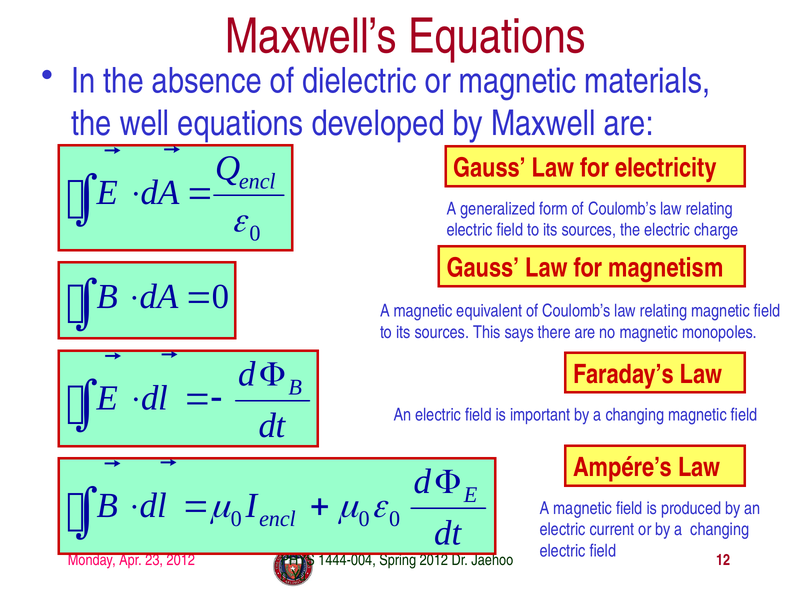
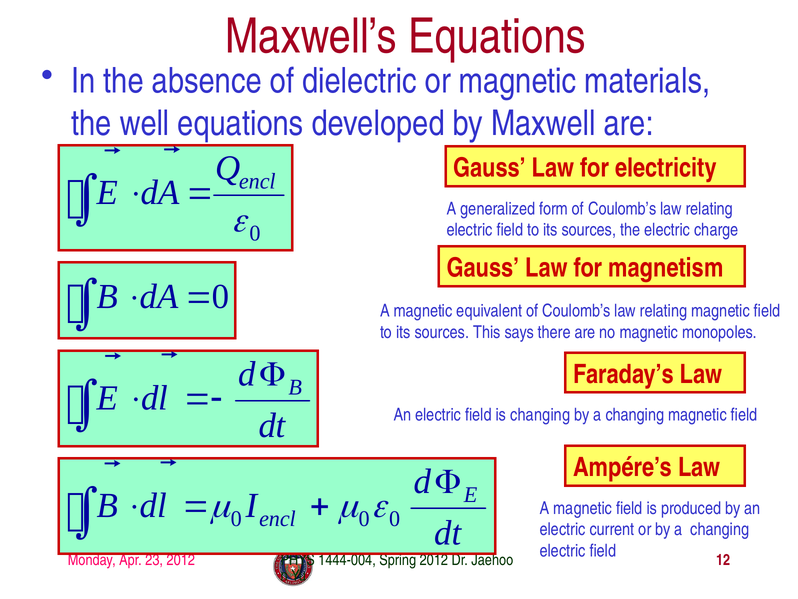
is important: important -> changing
